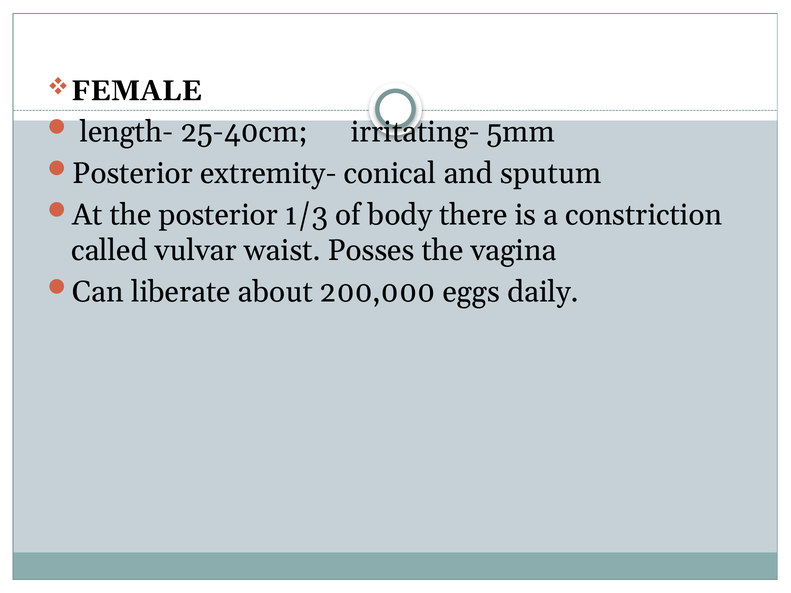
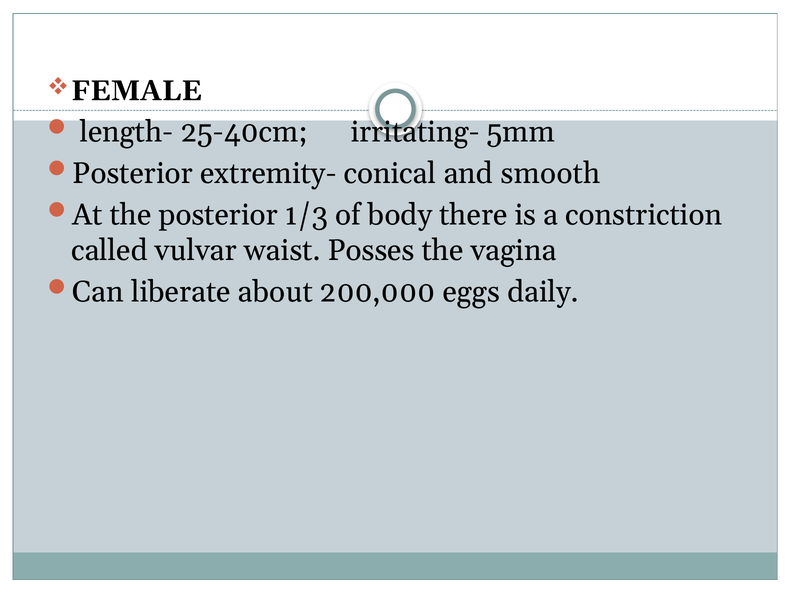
sputum: sputum -> smooth
